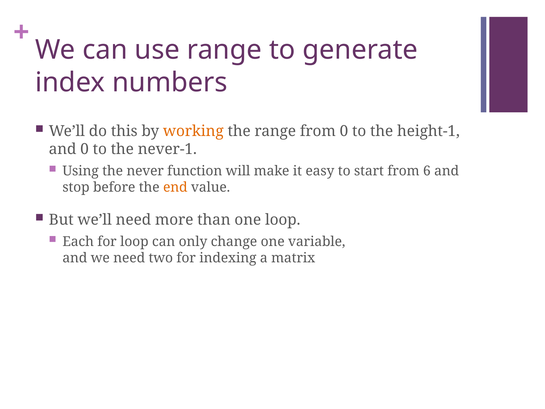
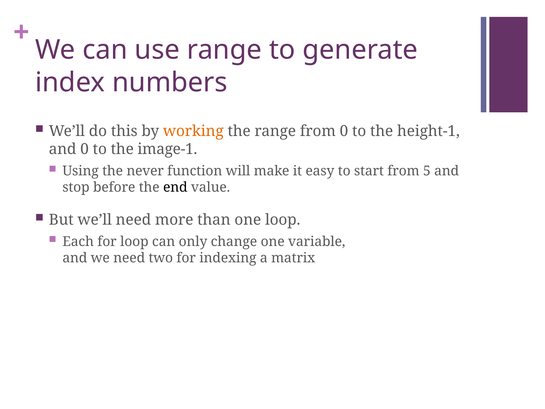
never-1: never-1 -> image-1
6: 6 -> 5
end colour: orange -> black
